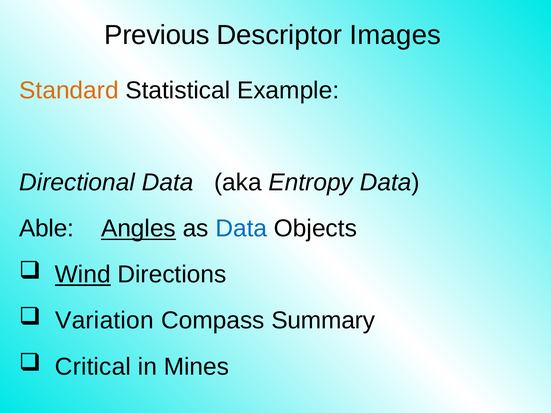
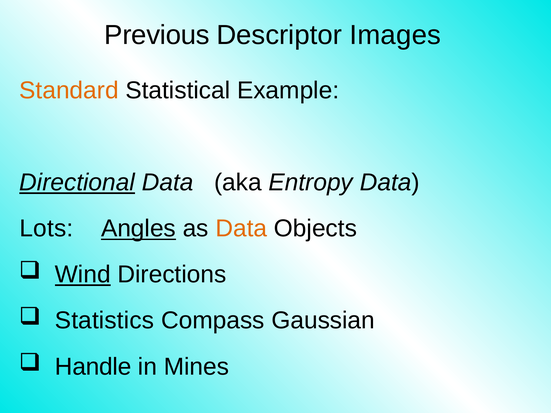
Directional underline: none -> present
Able: Able -> Lots
Data at (241, 229) colour: blue -> orange
Variation: Variation -> Statistics
Summary: Summary -> Gaussian
Critical: Critical -> Handle
